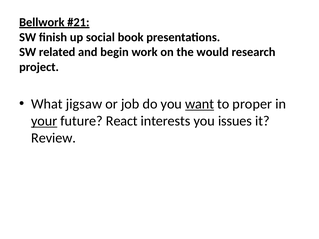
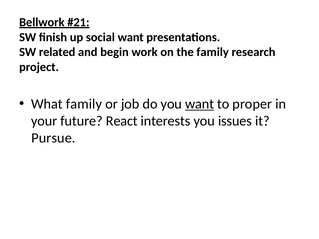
social book: book -> want
the would: would -> family
What jigsaw: jigsaw -> family
your underline: present -> none
Review: Review -> Pursue
